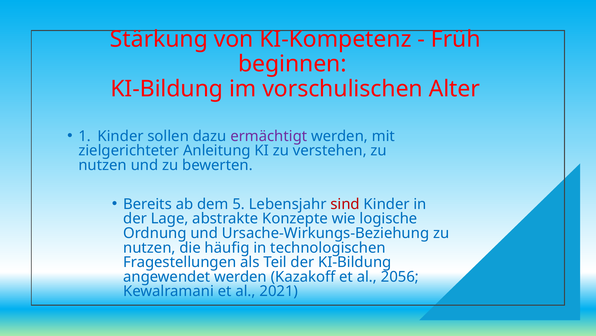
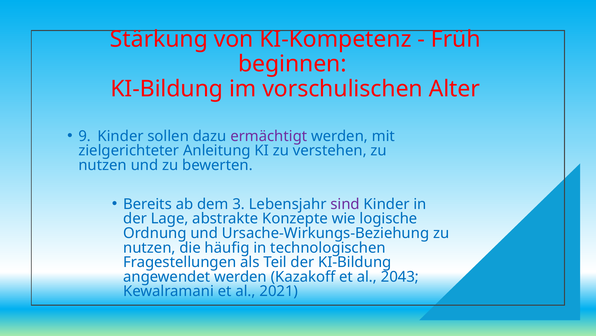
1: 1 -> 9
5: 5 -> 3
sind colour: red -> purple
2056: 2056 -> 2043
